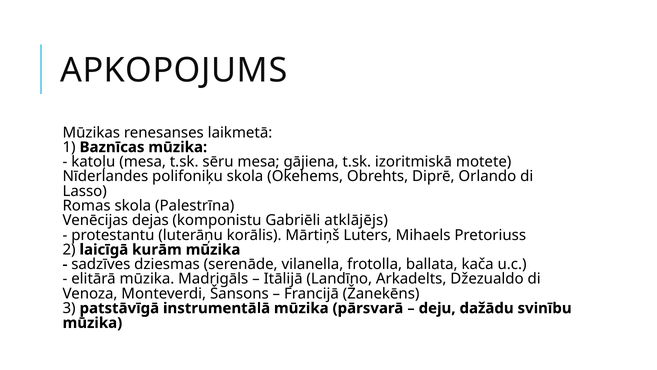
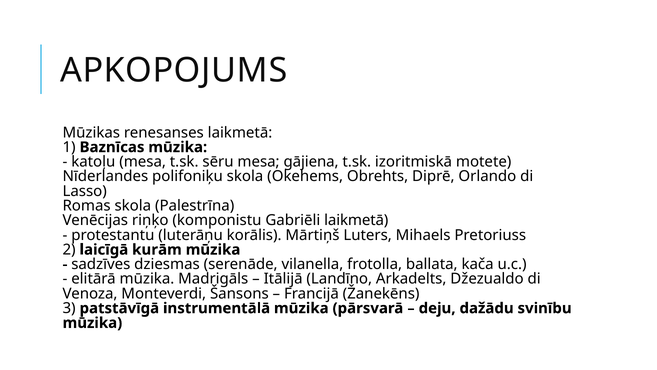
dejas: dejas -> riņķo
Gabriēli atklājējs: atklājējs -> laikmetā
